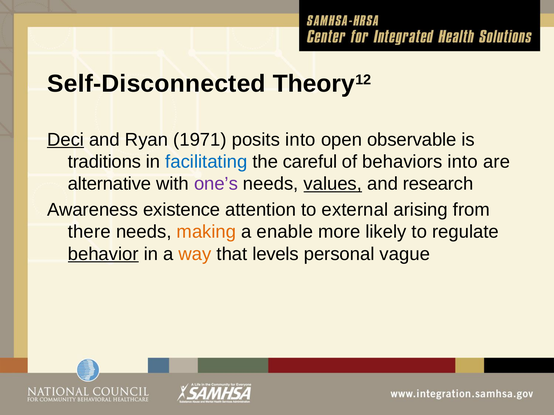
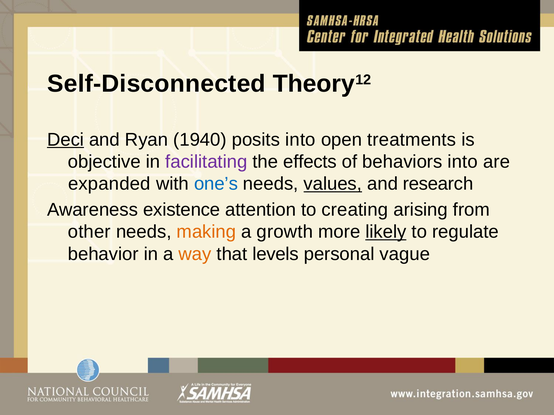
1971: 1971 -> 1940
observable: observable -> treatments
traditions: traditions -> objective
facilitating colour: blue -> purple
careful: careful -> effects
alternative: alternative -> expanded
one’s colour: purple -> blue
external: external -> creating
there: there -> other
enable: enable -> growth
likely underline: none -> present
behavior underline: present -> none
